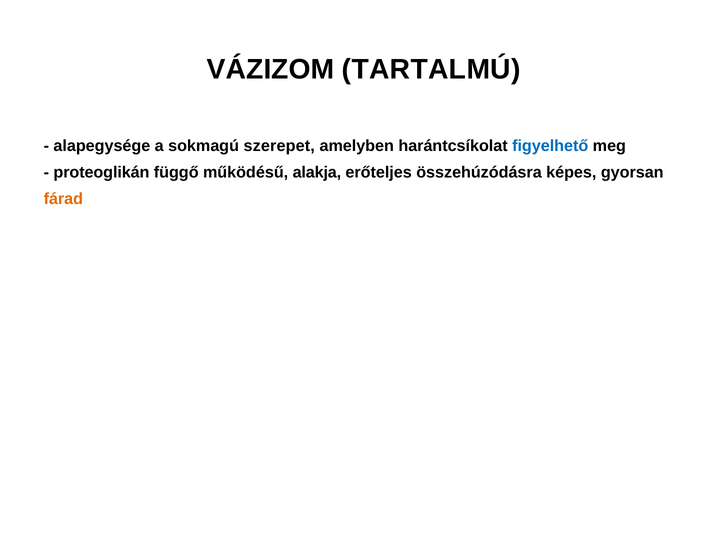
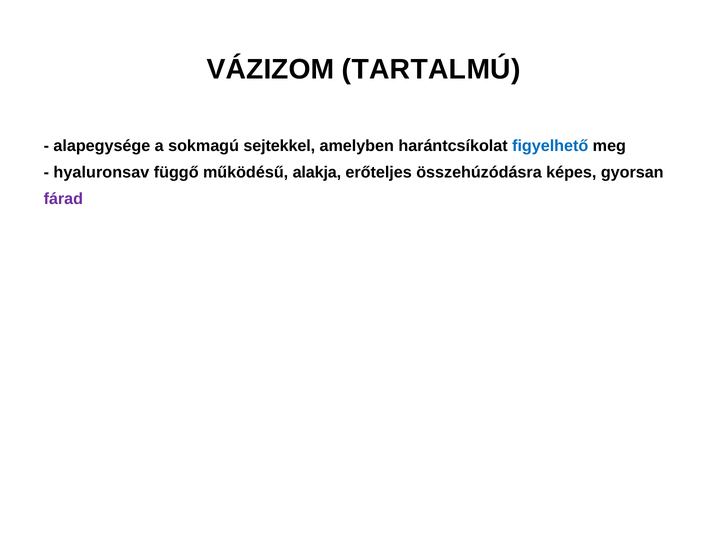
szerepet: szerepet -> sejtekkel
proteoglikán: proteoglikán -> hyaluronsav
fárad colour: orange -> purple
